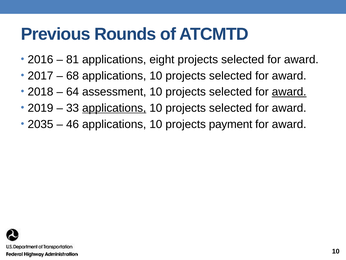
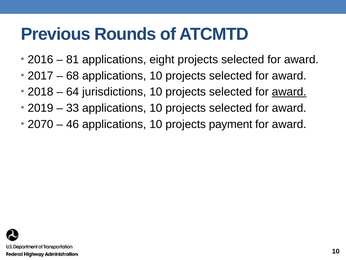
assessment: assessment -> jurisdictions
applications at (114, 108) underline: present -> none
2035: 2035 -> 2070
